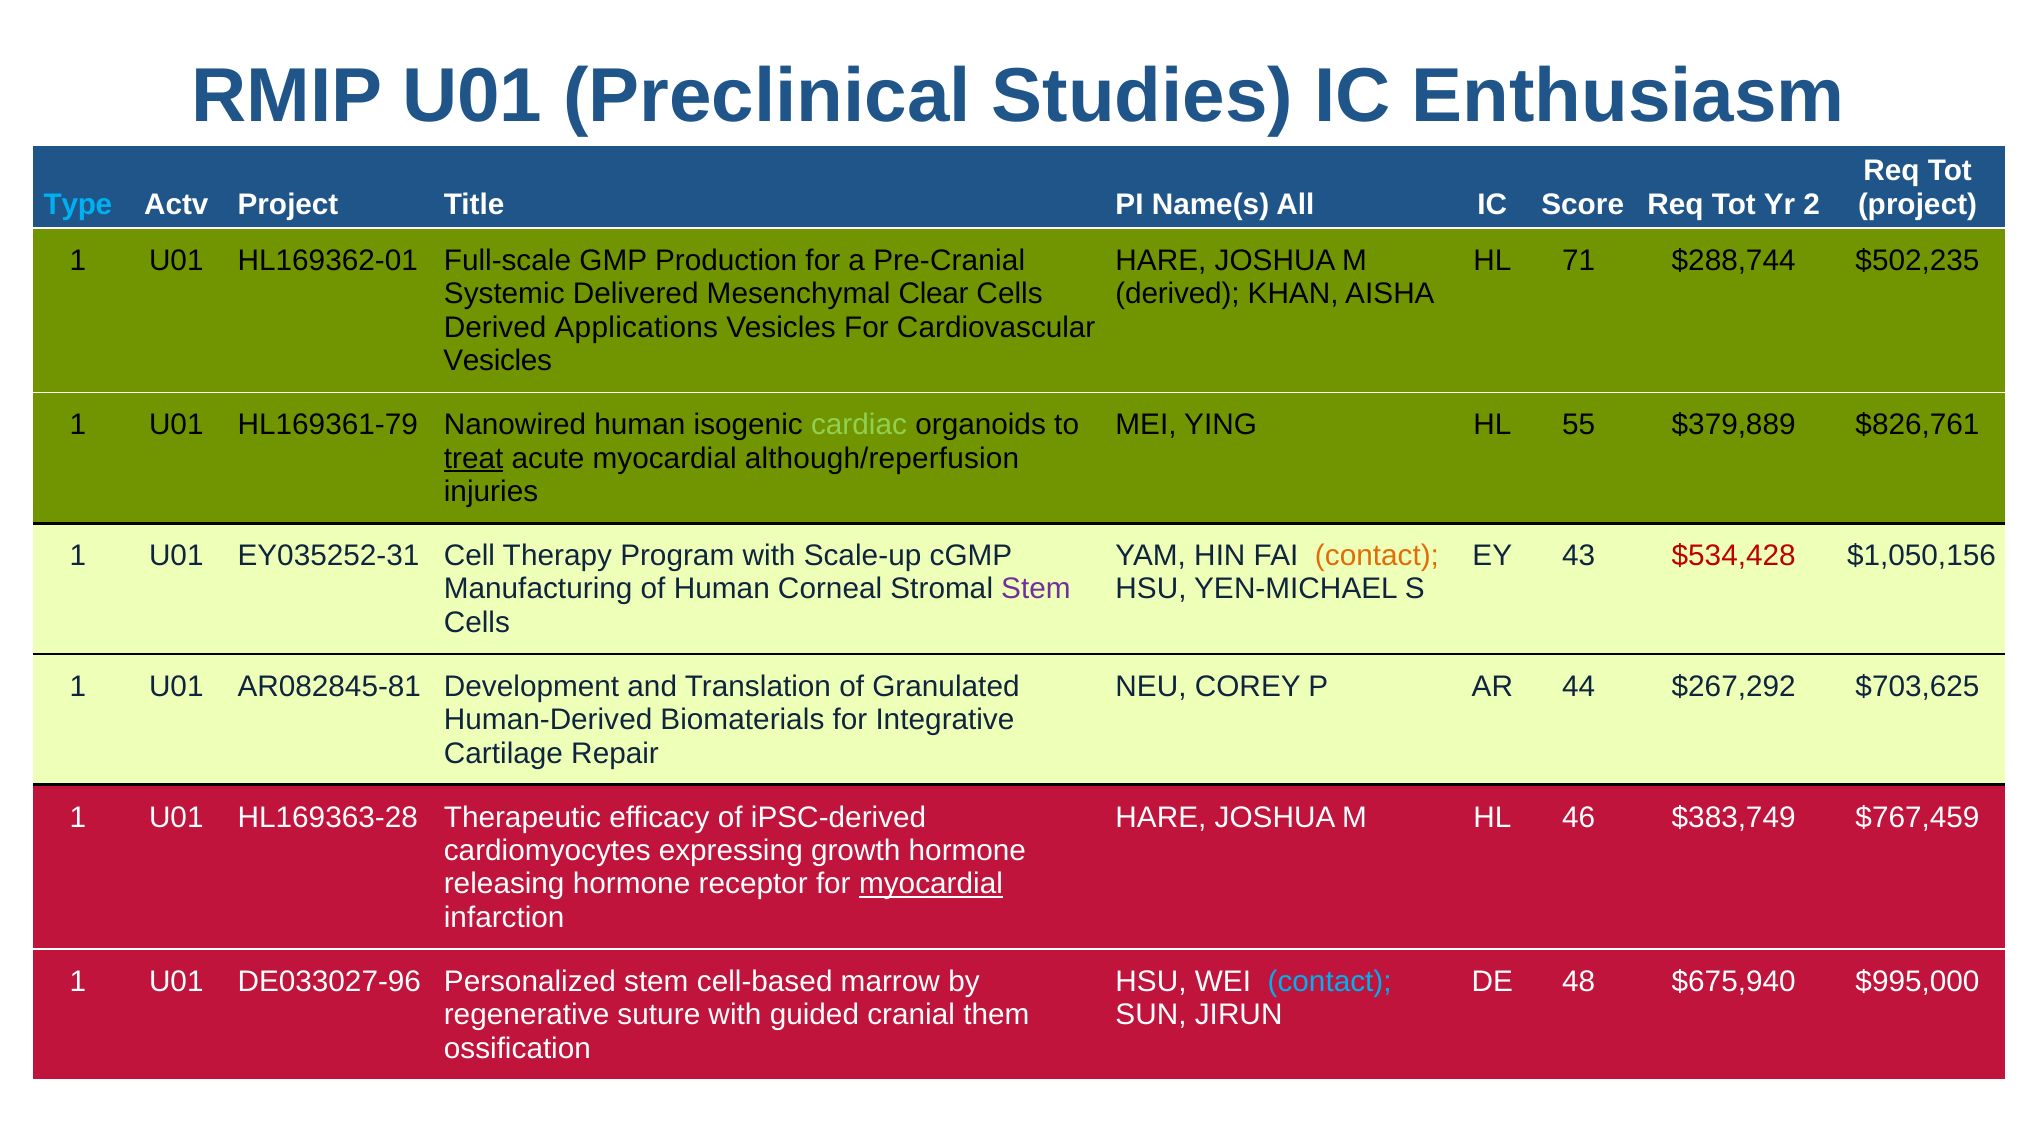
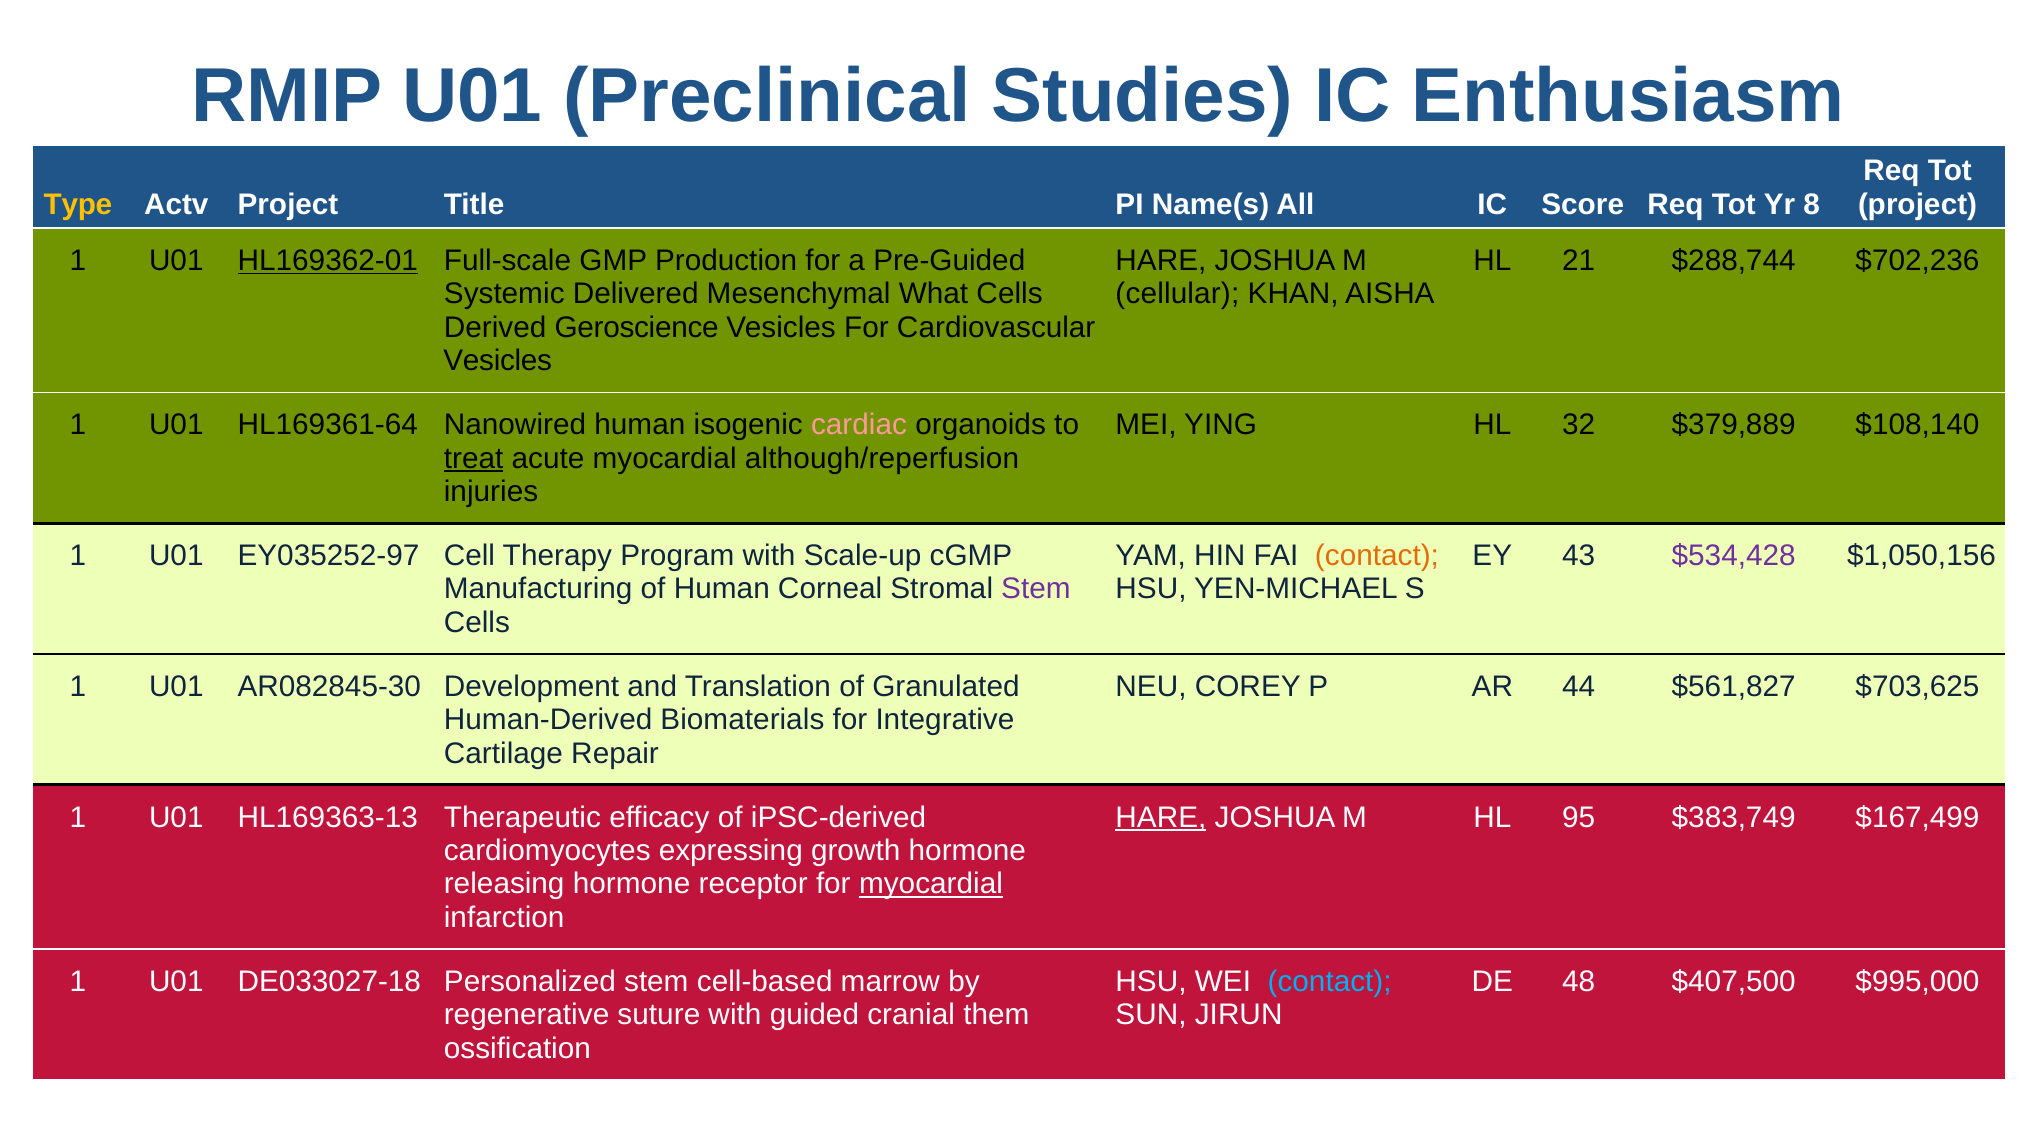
Type colour: light blue -> yellow
2: 2 -> 8
HL169362-01 underline: none -> present
Pre-Cranial: Pre-Cranial -> Pre-Guided
71: 71 -> 21
$502,235: $502,235 -> $702,236
Clear: Clear -> What
derived at (1178, 294): derived -> cellular
Applications: Applications -> Geroscience
HL169361-79: HL169361-79 -> HL169361-64
cardiac colour: light green -> pink
55: 55 -> 32
$826,761: $826,761 -> $108,140
EY035252-31: EY035252-31 -> EY035252-97
$534,428 colour: red -> purple
AR082845-81: AR082845-81 -> AR082845-30
$267,292: $267,292 -> $561,827
HL169363-28: HL169363-28 -> HL169363-13
HARE at (1161, 818) underline: none -> present
46: 46 -> 95
$767,459: $767,459 -> $167,499
DE033027-96: DE033027-96 -> DE033027-18
$675,940: $675,940 -> $407,500
